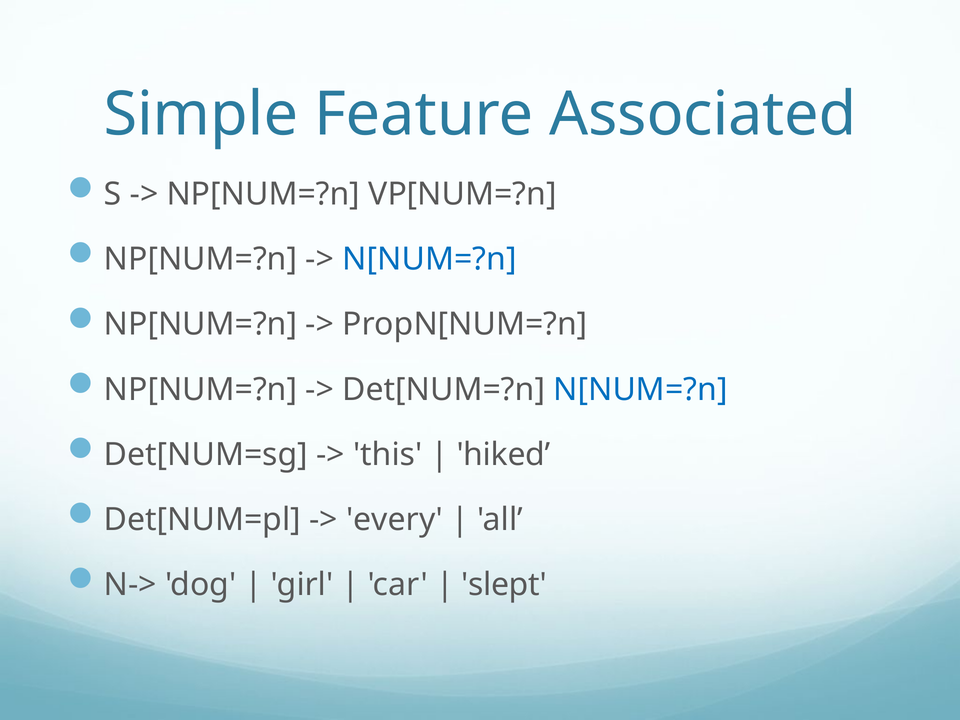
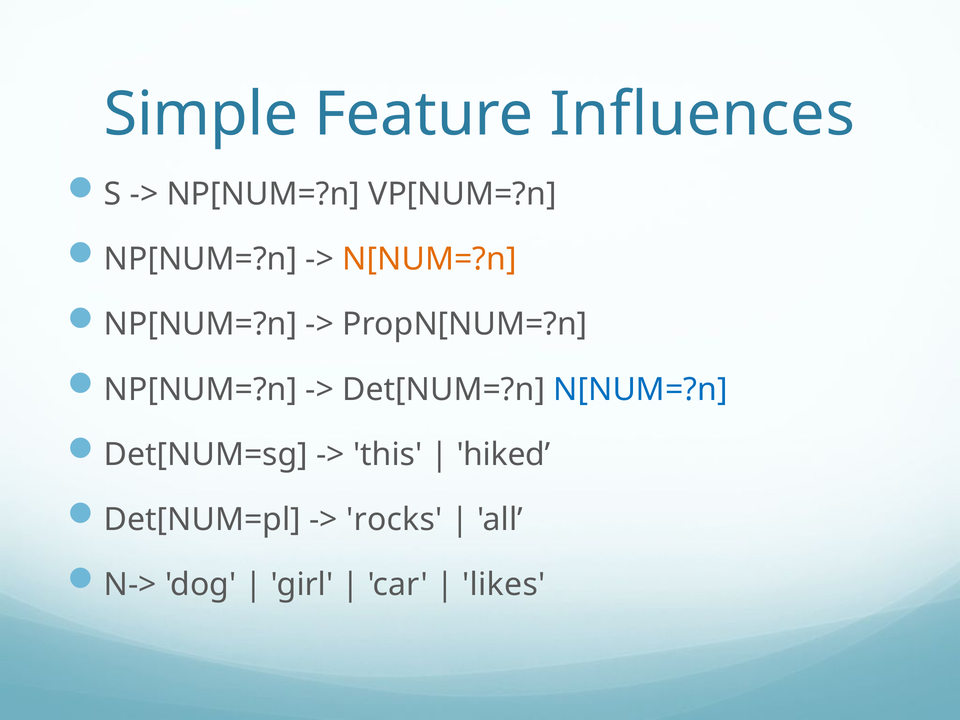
Associated: Associated -> Influences
N[NUM=?n at (429, 259) colour: blue -> orange
every: every -> rocks
slept: slept -> likes
